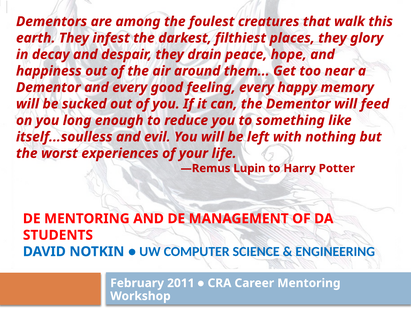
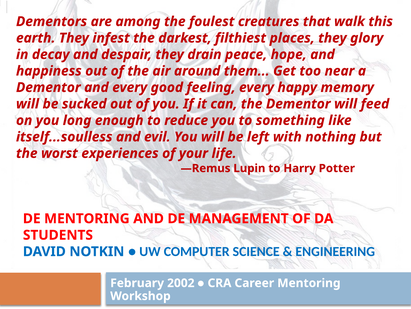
2011: 2011 -> 2002
